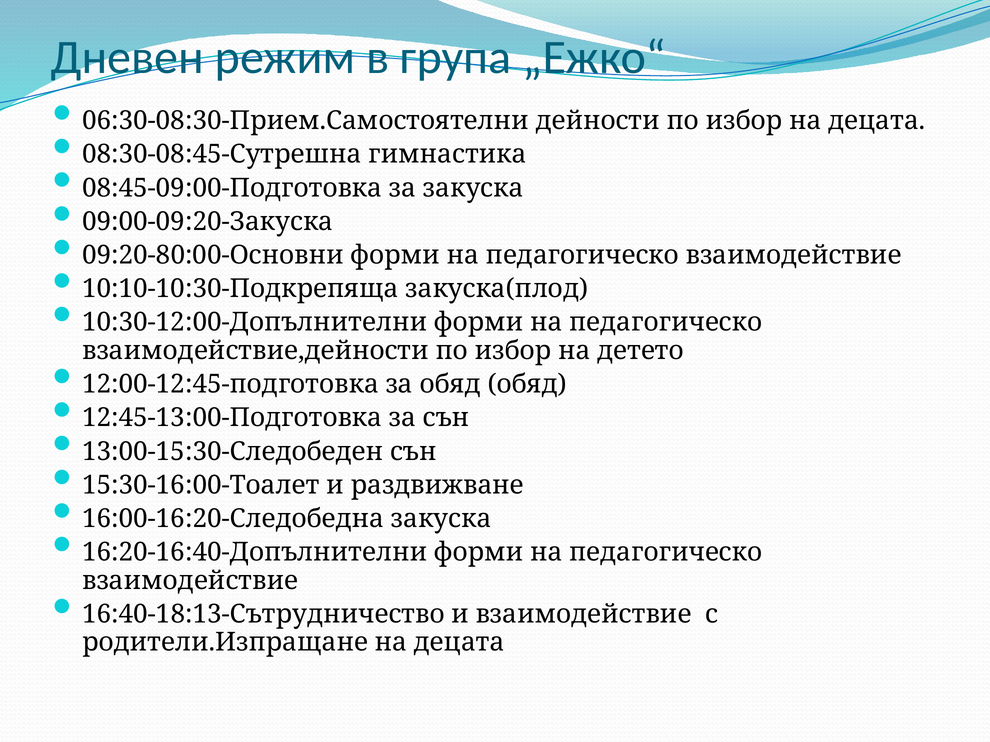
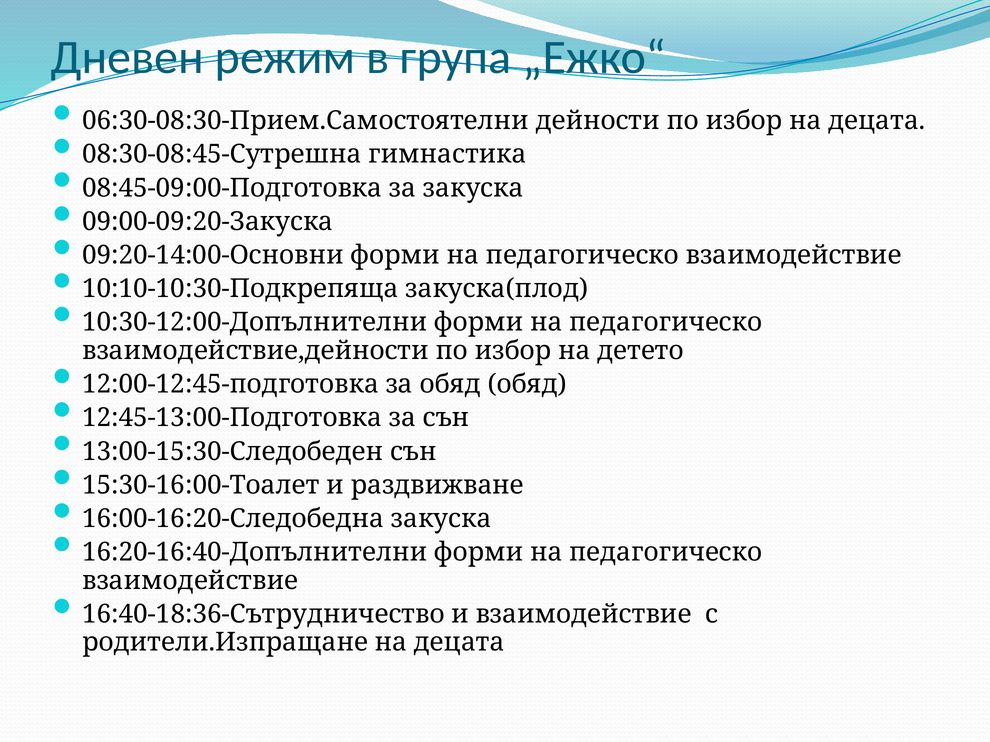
09:20-80:00-Основни: 09:20-80:00-Основни -> 09:20-14:00-Основни
16:40-18:13-Сътрудничество: 16:40-18:13-Сътрудничество -> 16:40-18:36-Сътрудничество
